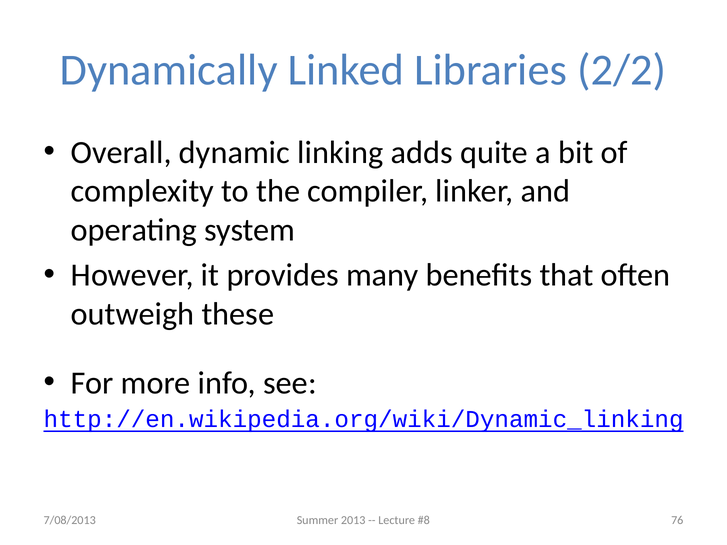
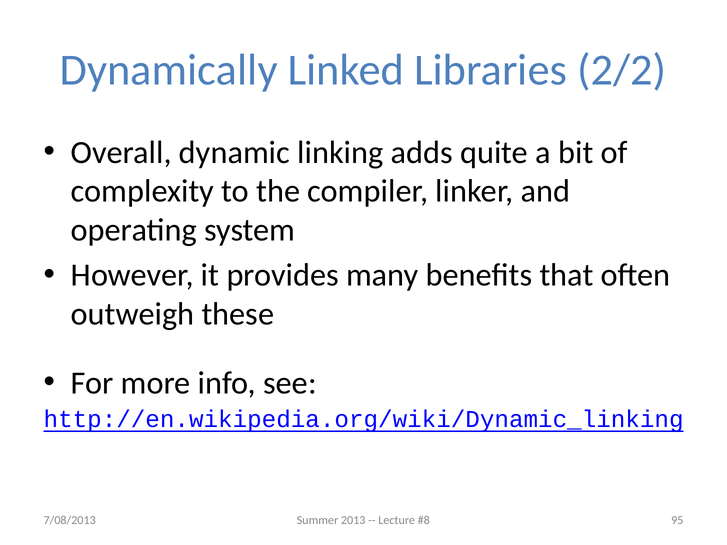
76: 76 -> 95
